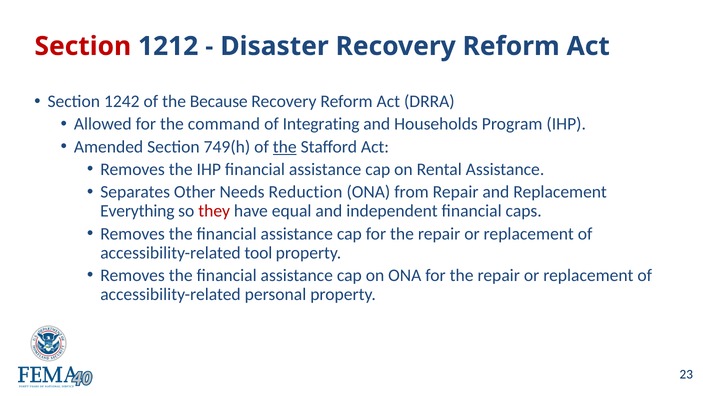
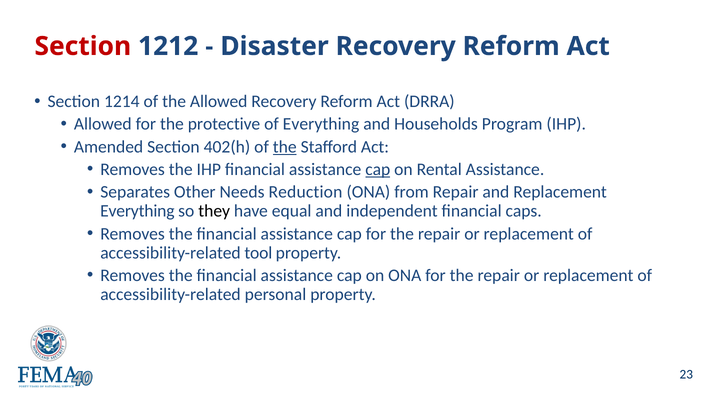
1242: 1242 -> 1214
the Because: Because -> Allowed
command: command -> protective
of Integrating: Integrating -> Everything
749(h: 749(h -> 402(h
cap at (378, 169) underline: none -> present
they colour: red -> black
